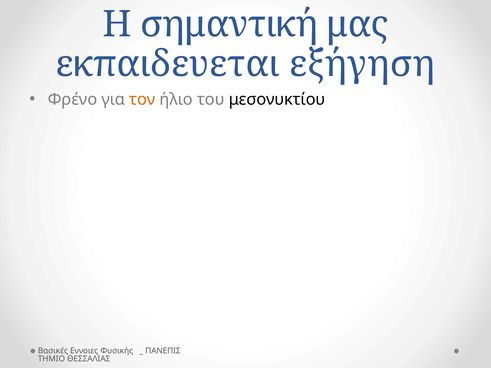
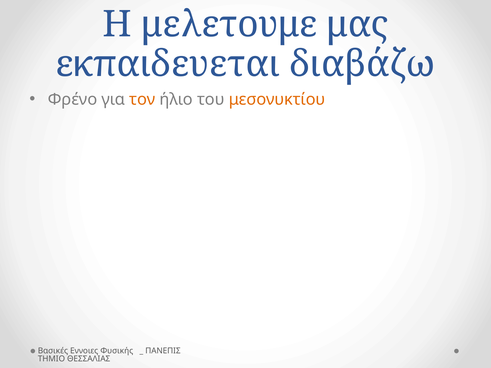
σημαντική: σημαντική -> μελετουμε
εξήγηση: εξήγηση -> διαβάζω
μεσονυκτίου colour: black -> orange
